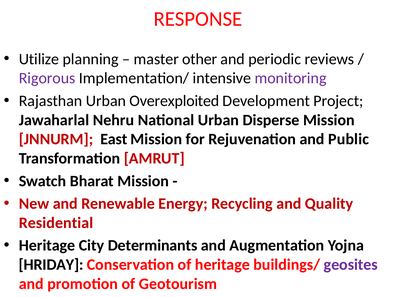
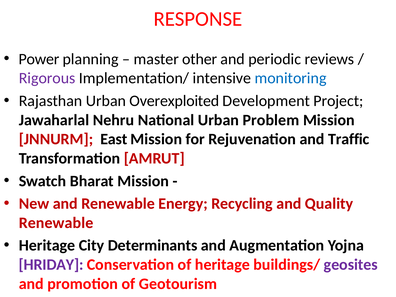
Utilize: Utilize -> Power
monitoring colour: purple -> blue
Disperse: Disperse -> Problem
Public: Public -> Traffic
Residential at (56, 223): Residential -> Renewable
HRIDAY colour: black -> purple
